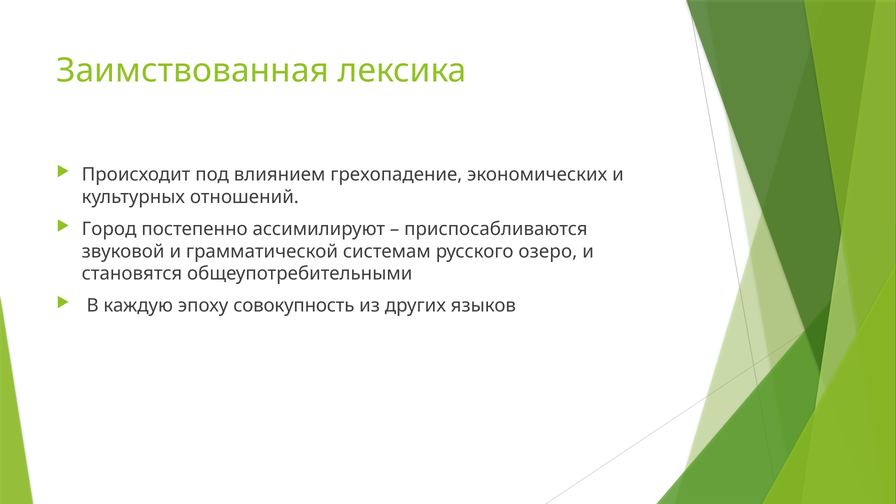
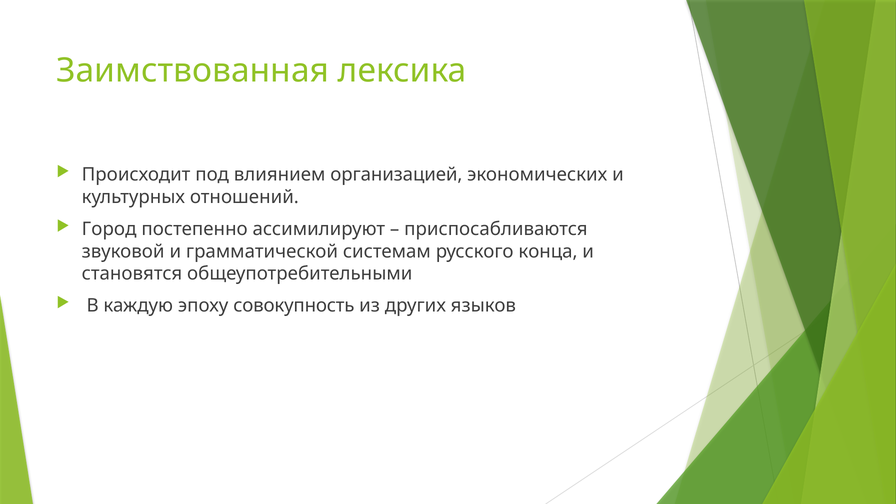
грехопадение: грехопадение -> организацией
озеро: озеро -> конца
